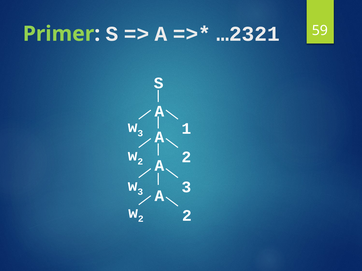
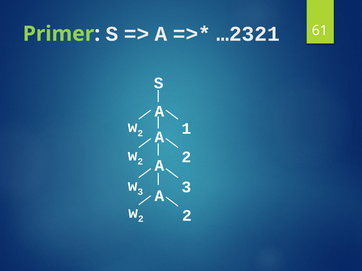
59: 59 -> 61
3 at (140, 133): 3 -> 2
